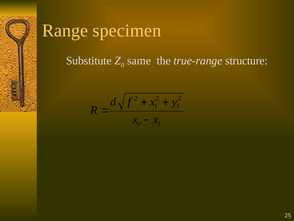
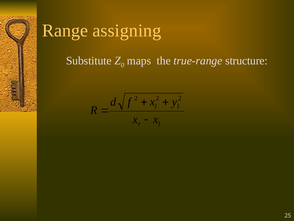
specimen: specimen -> assigning
same: same -> maps
